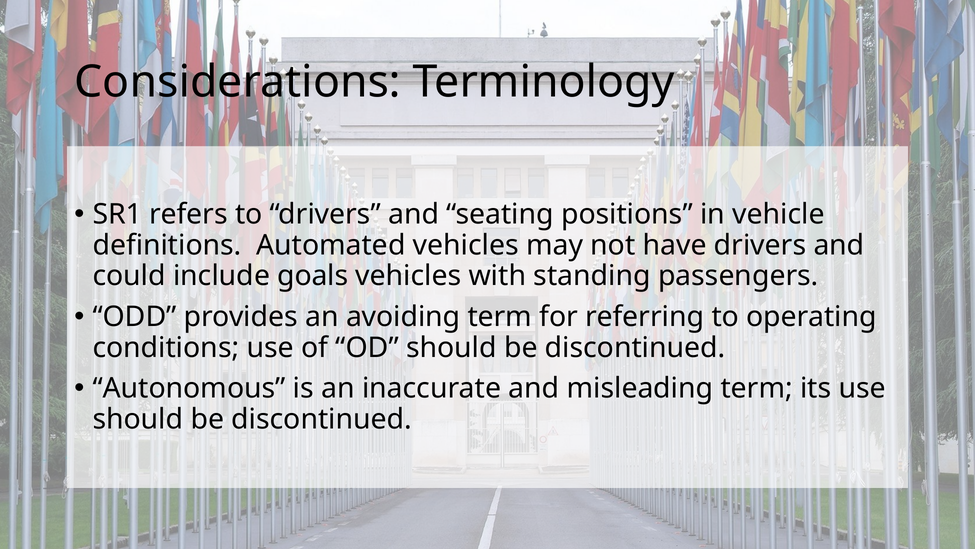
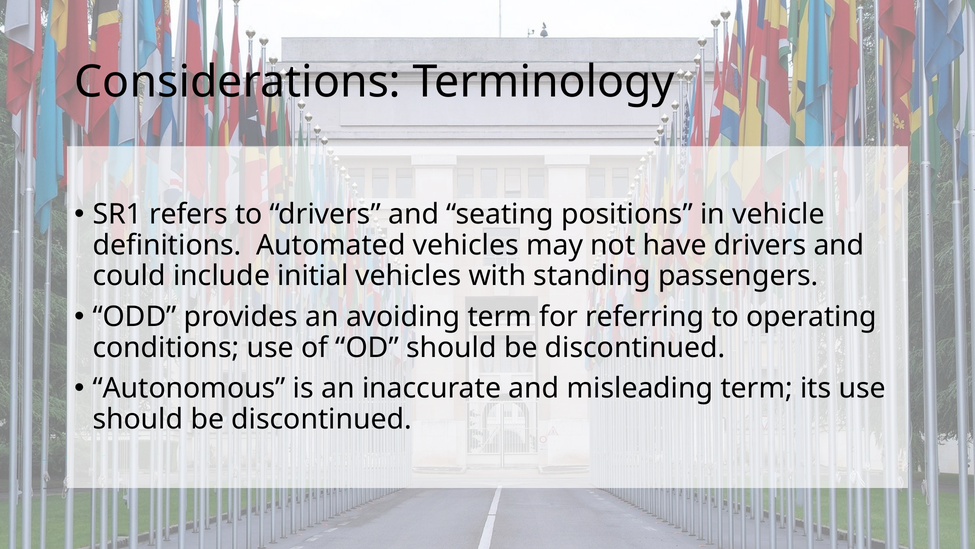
goals: goals -> initial
